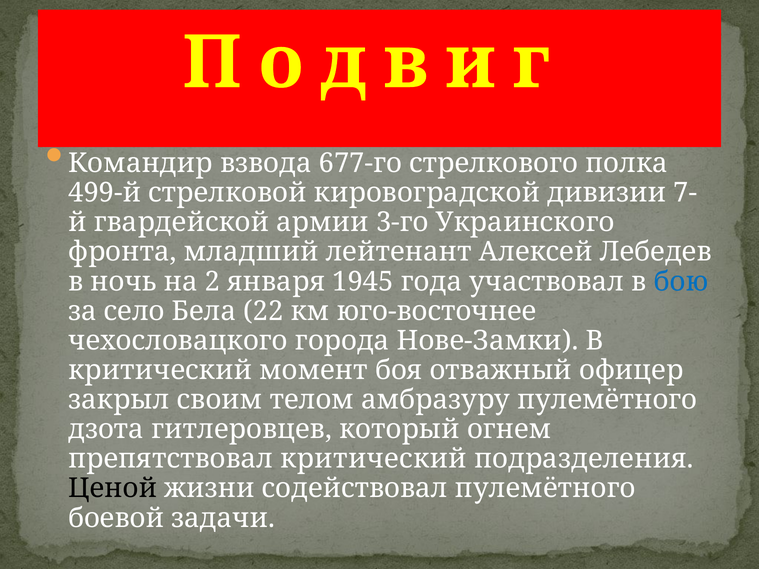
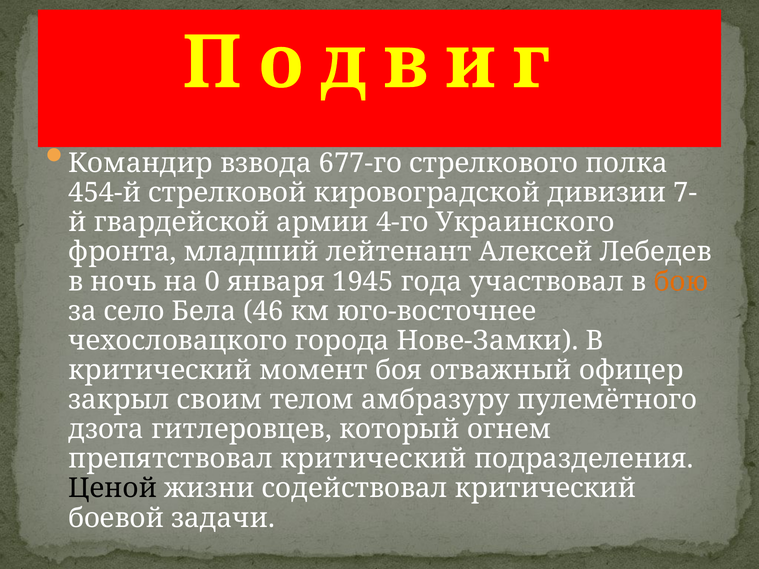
499-й: 499-й -> 454-й
3-го: 3-го -> 4-го
2: 2 -> 0
бою colour: blue -> orange
22: 22 -> 46
содействовал пулемётного: пулемётного -> критический
